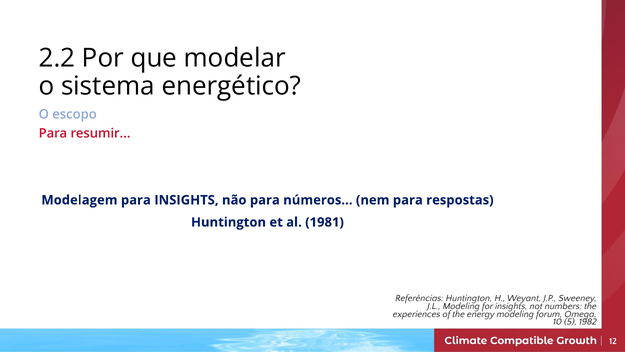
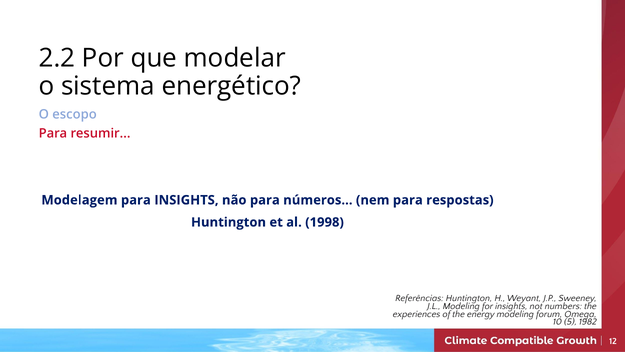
1981: 1981 -> 1998
